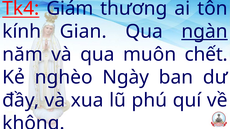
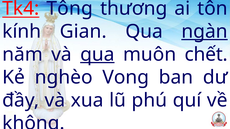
Giám: Giám -> Tông
qua at (97, 55) underline: none -> present
Ngày: Ngày -> Vong
